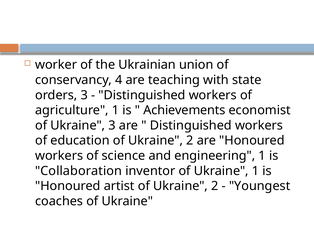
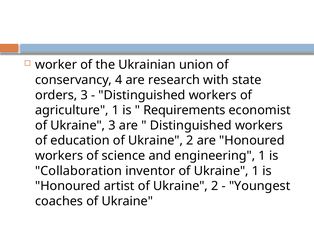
teaching: teaching -> research
Achievements: Achievements -> Requirements
